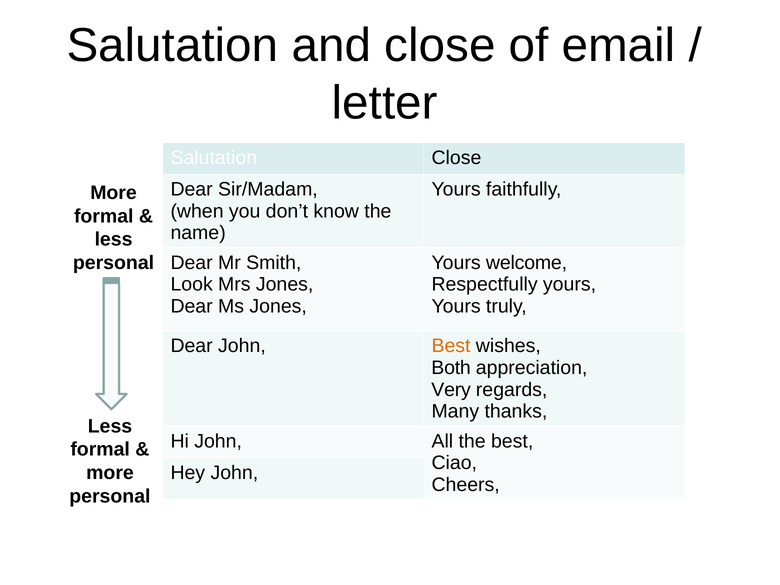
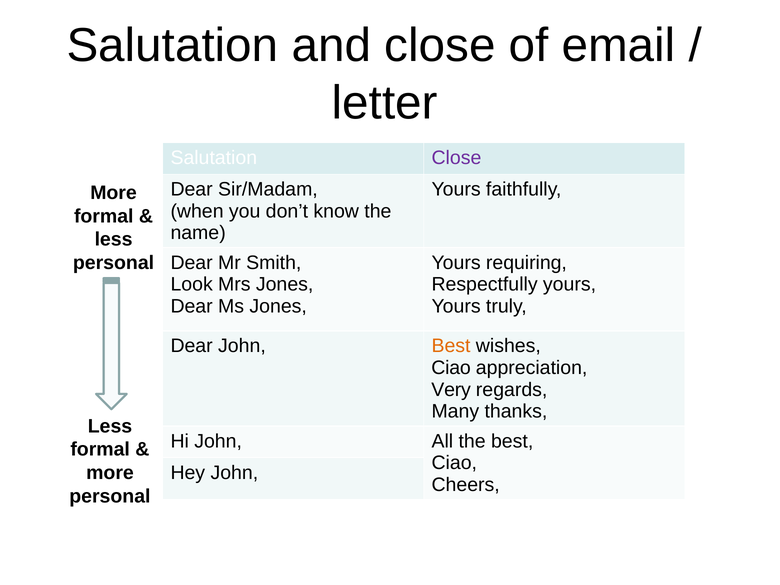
Close at (456, 158) colour: black -> purple
welcome: welcome -> requiring
Both at (451, 368): Both -> Ciao
